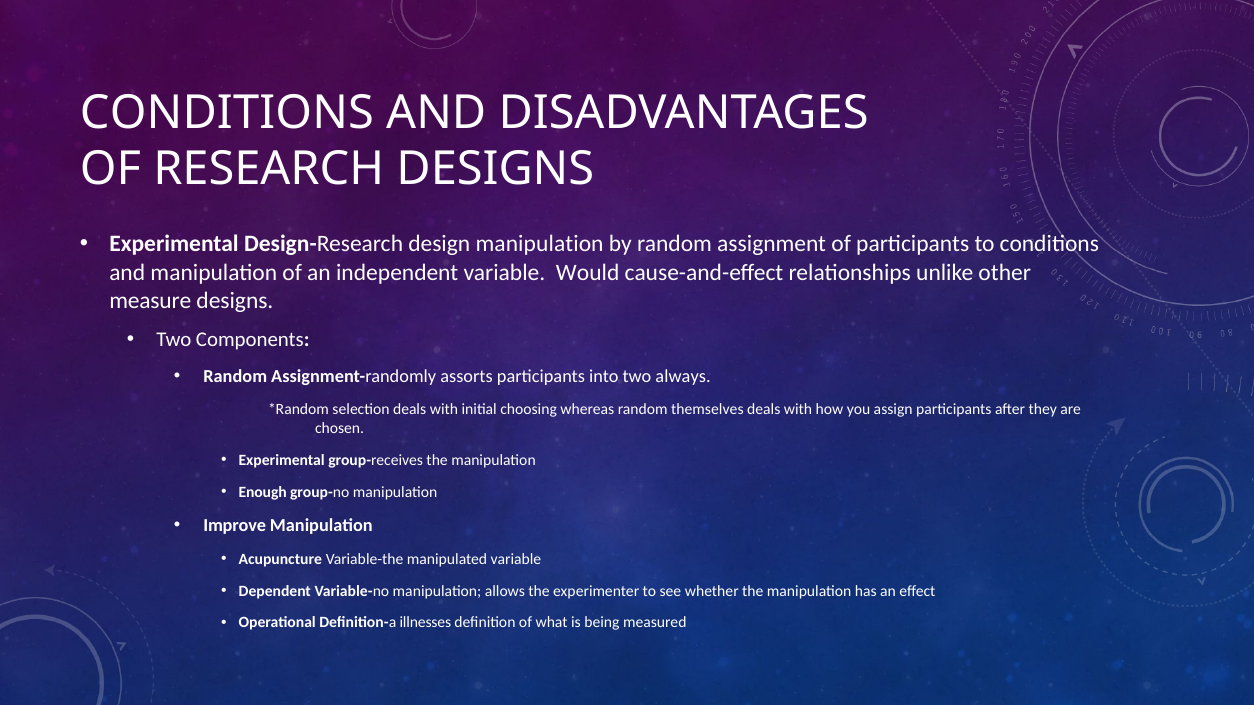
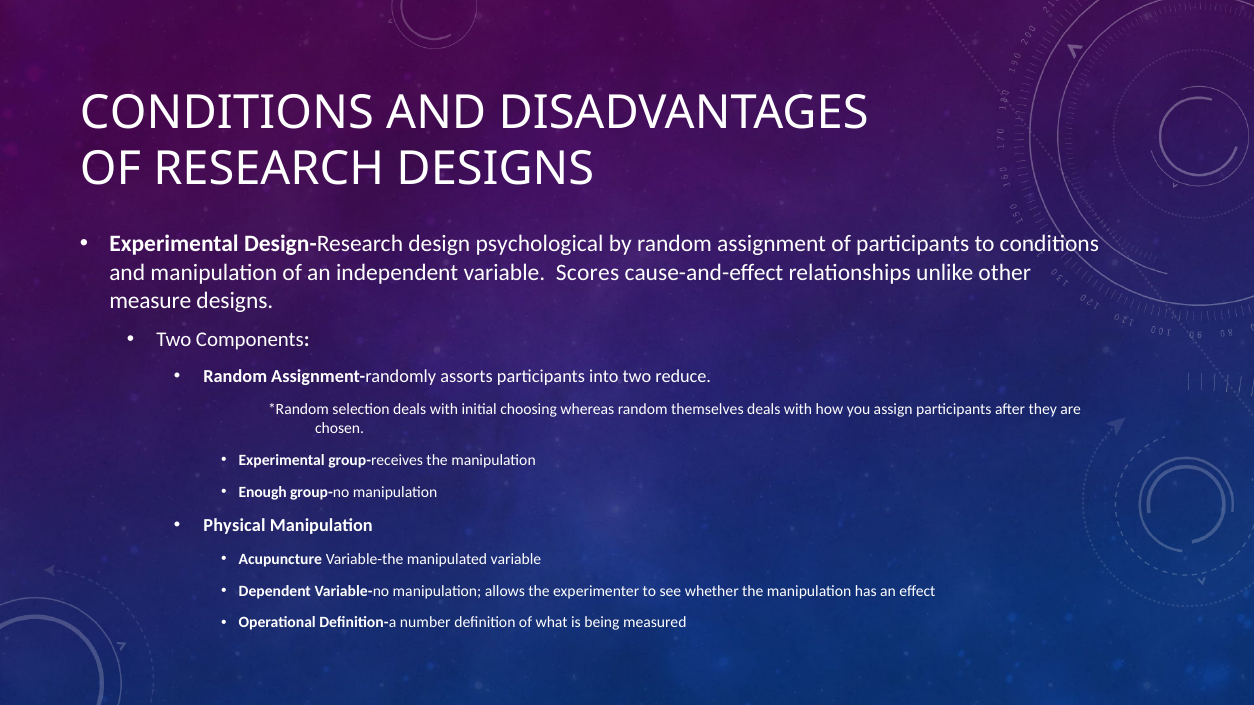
design manipulation: manipulation -> psychological
Would: Would -> Scores
always: always -> reduce
Improve: Improve -> Physical
illnesses: illnesses -> number
